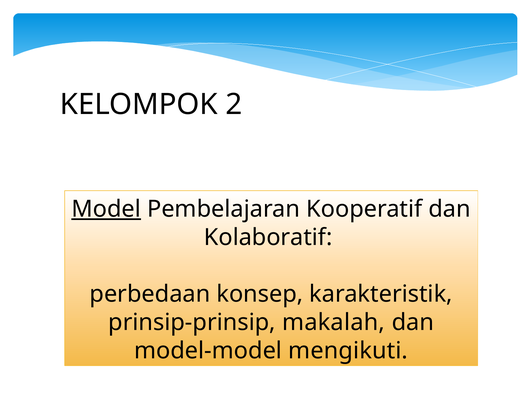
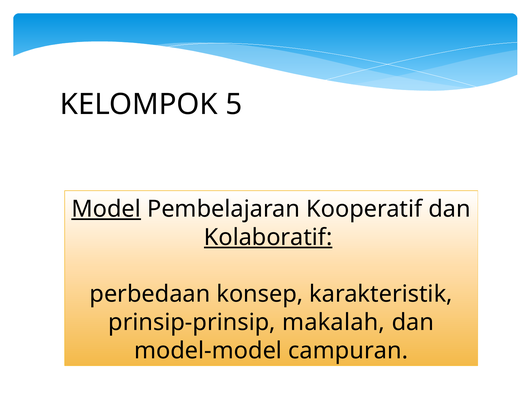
2: 2 -> 5
Kolaboratif underline: none -> present
mengikuti: mengikuti -> campuran
